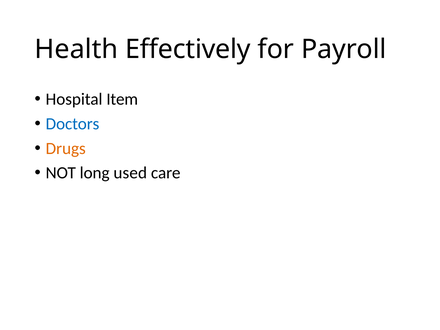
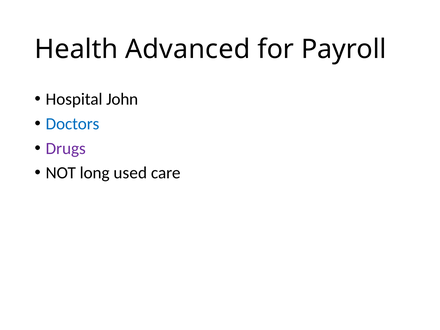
Effectively: Effectively -> Advanced
Item: Item -> John
Drugs colour: orange -> purple
